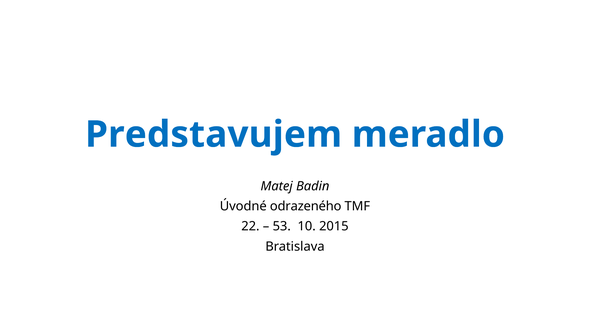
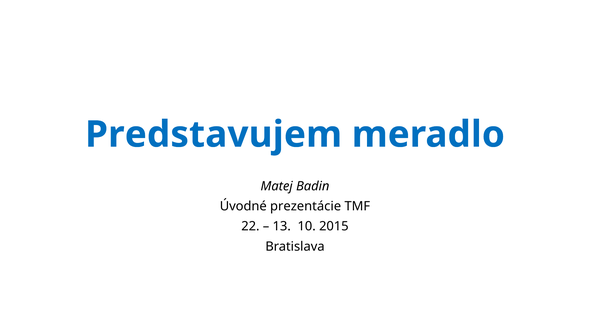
odrazeného: odrazeného -> prezentácie
53: 53 -> 13
